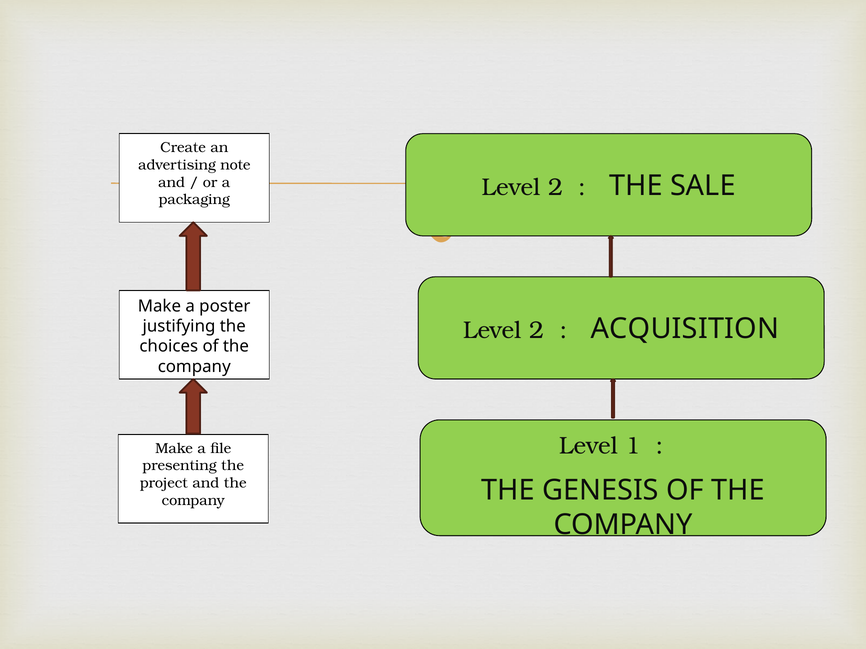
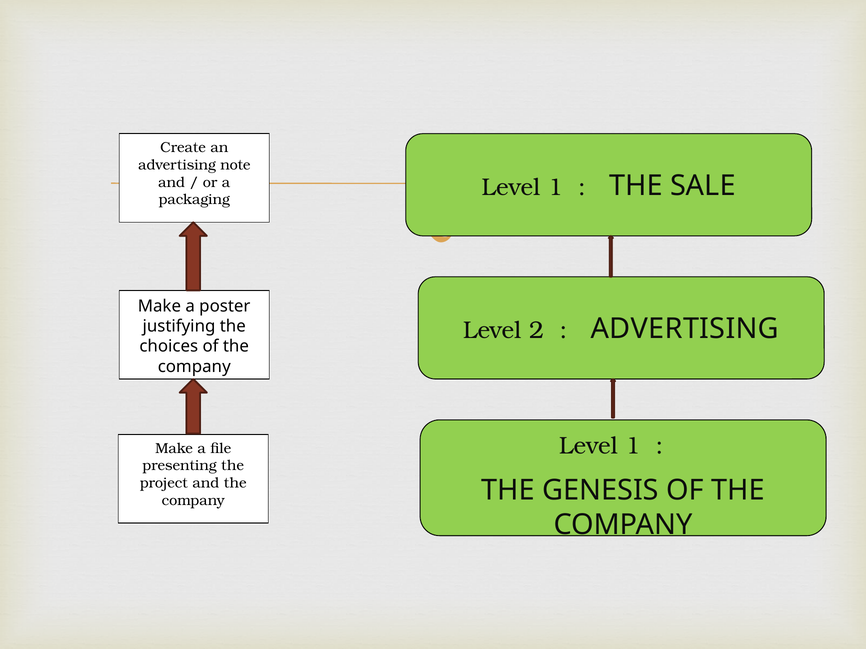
2 at (556, 188): 2 -> 1
ACQUISITION at (685, 329): ACQUISITION -> ADVERTISING
